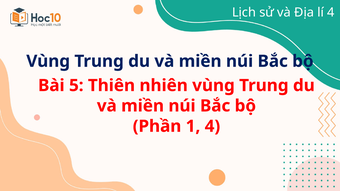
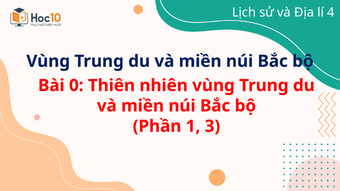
5: 5 -> 0
1 4: 4 -> 3
